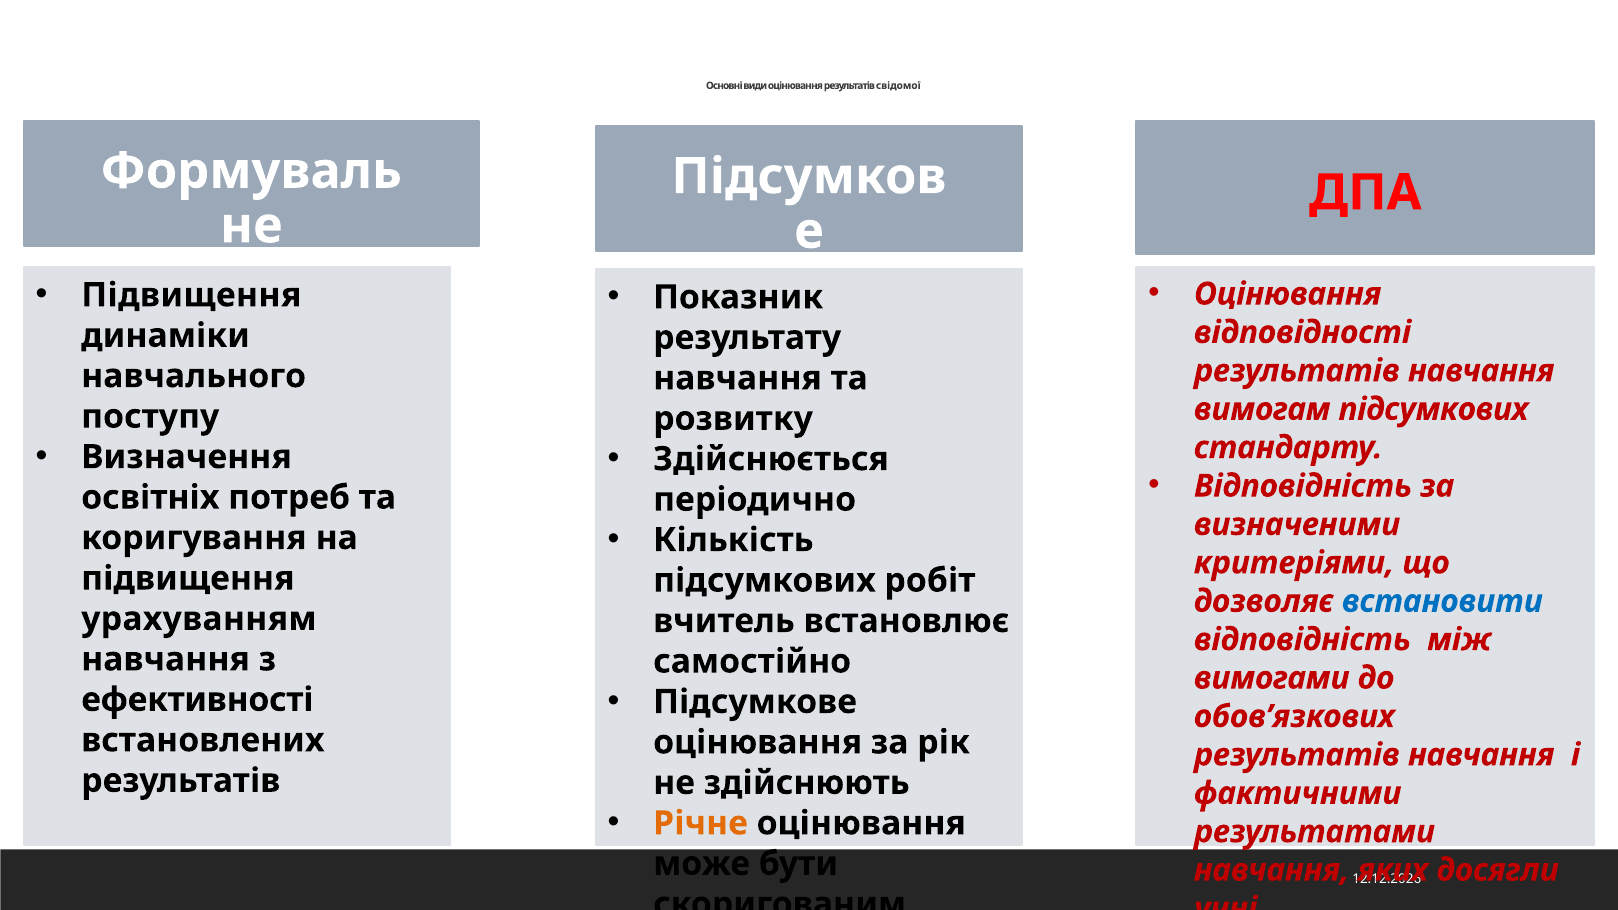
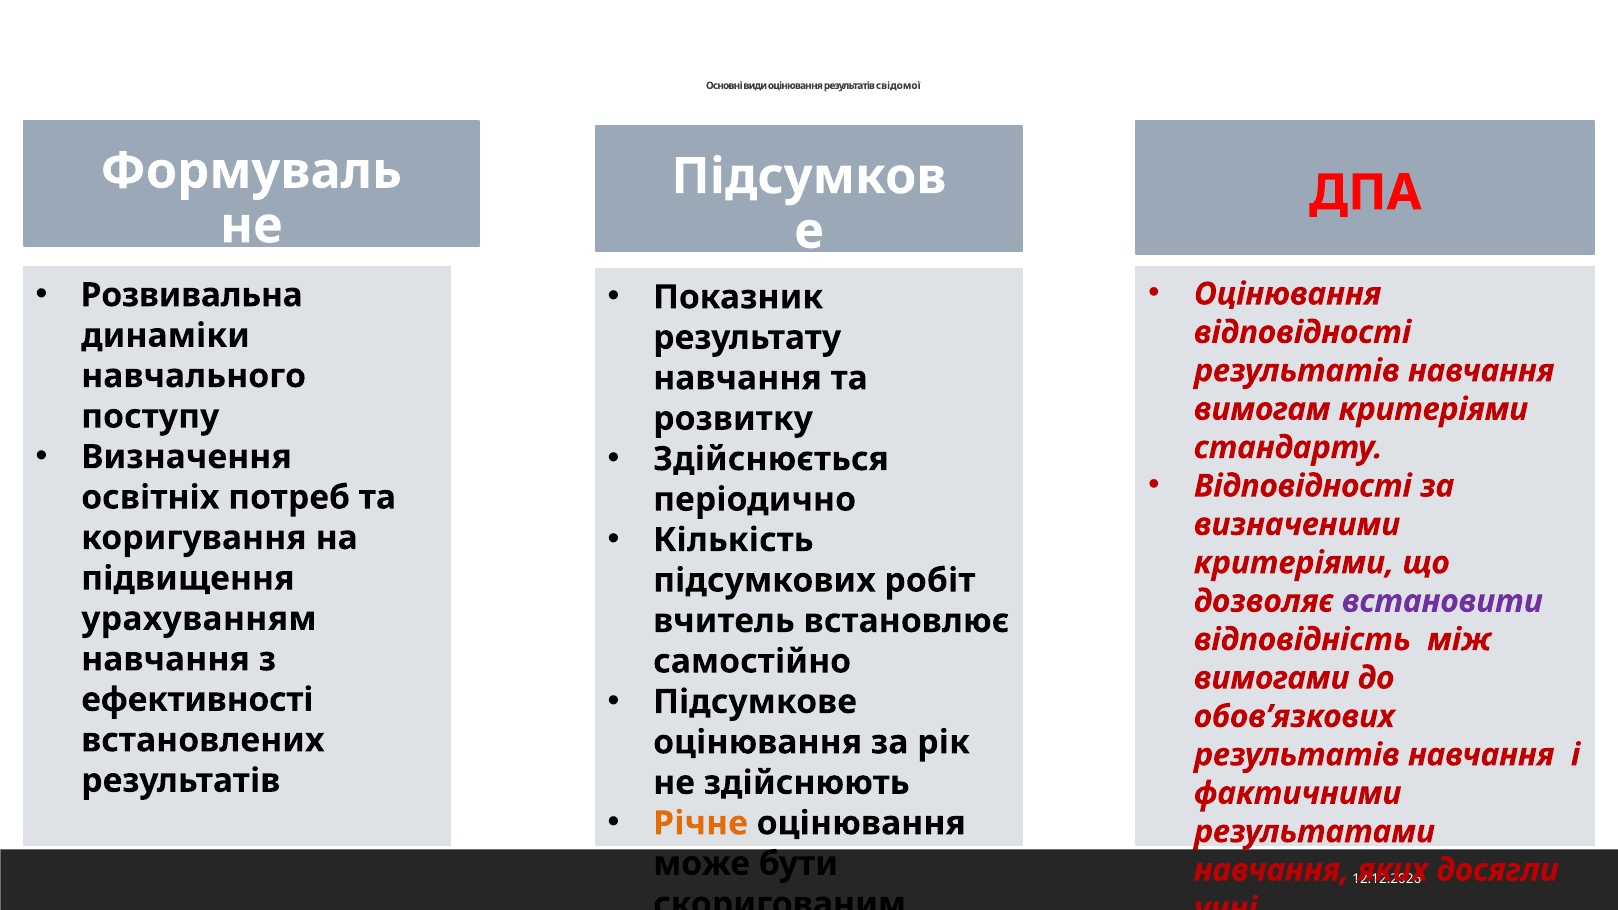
Підвищення at (191, 295): Підвищення -> Розвивальна
вимогам підсумкових: підсумкових -> критеріями
Відповідність at (1303, 486): Відповідність -> Відповідності
встановити colour: blue -> purple
